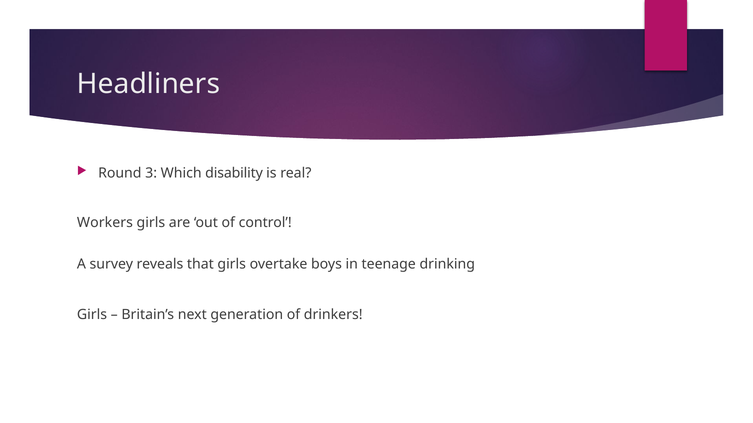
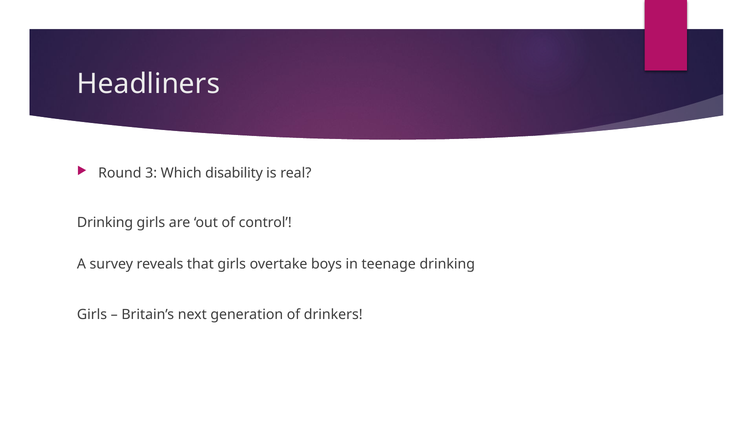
Workers at (105, 223): Workers -> Drinking
